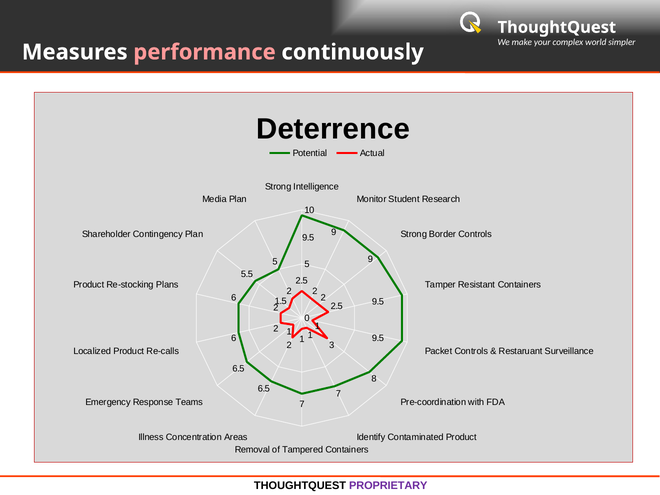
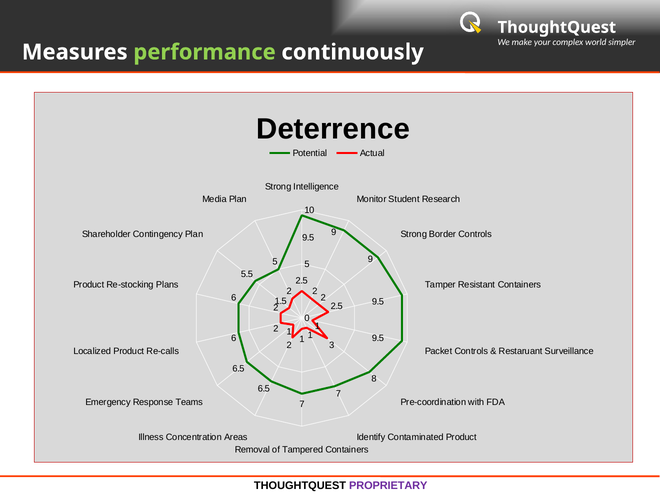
performance colour: pink -> light green
